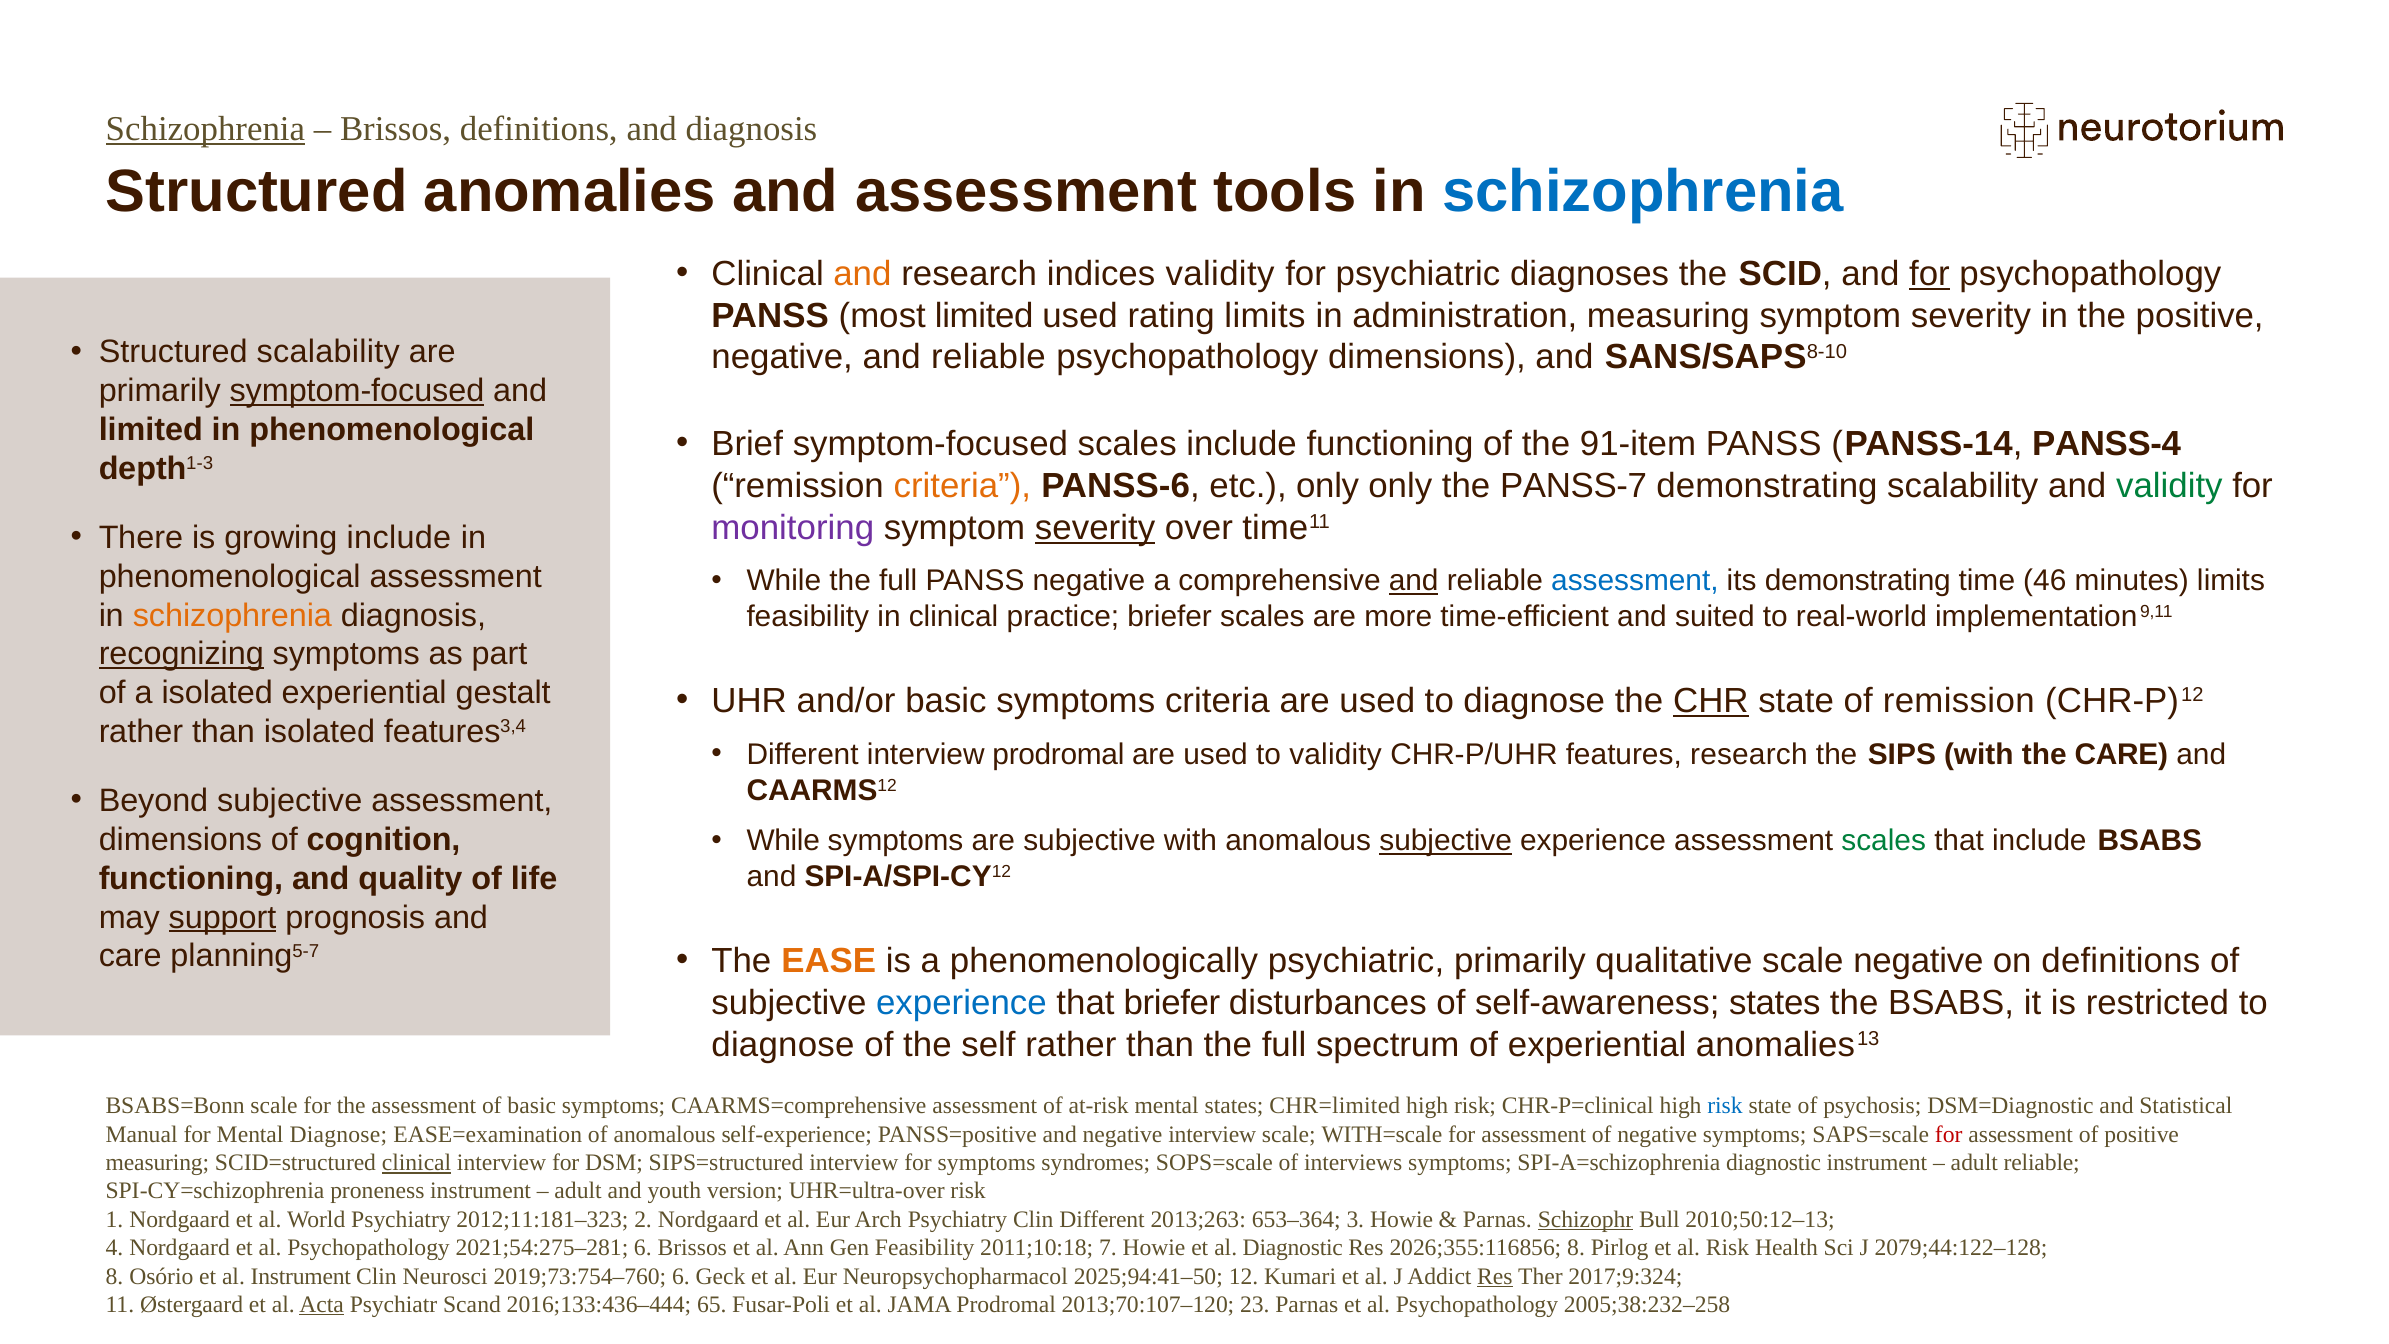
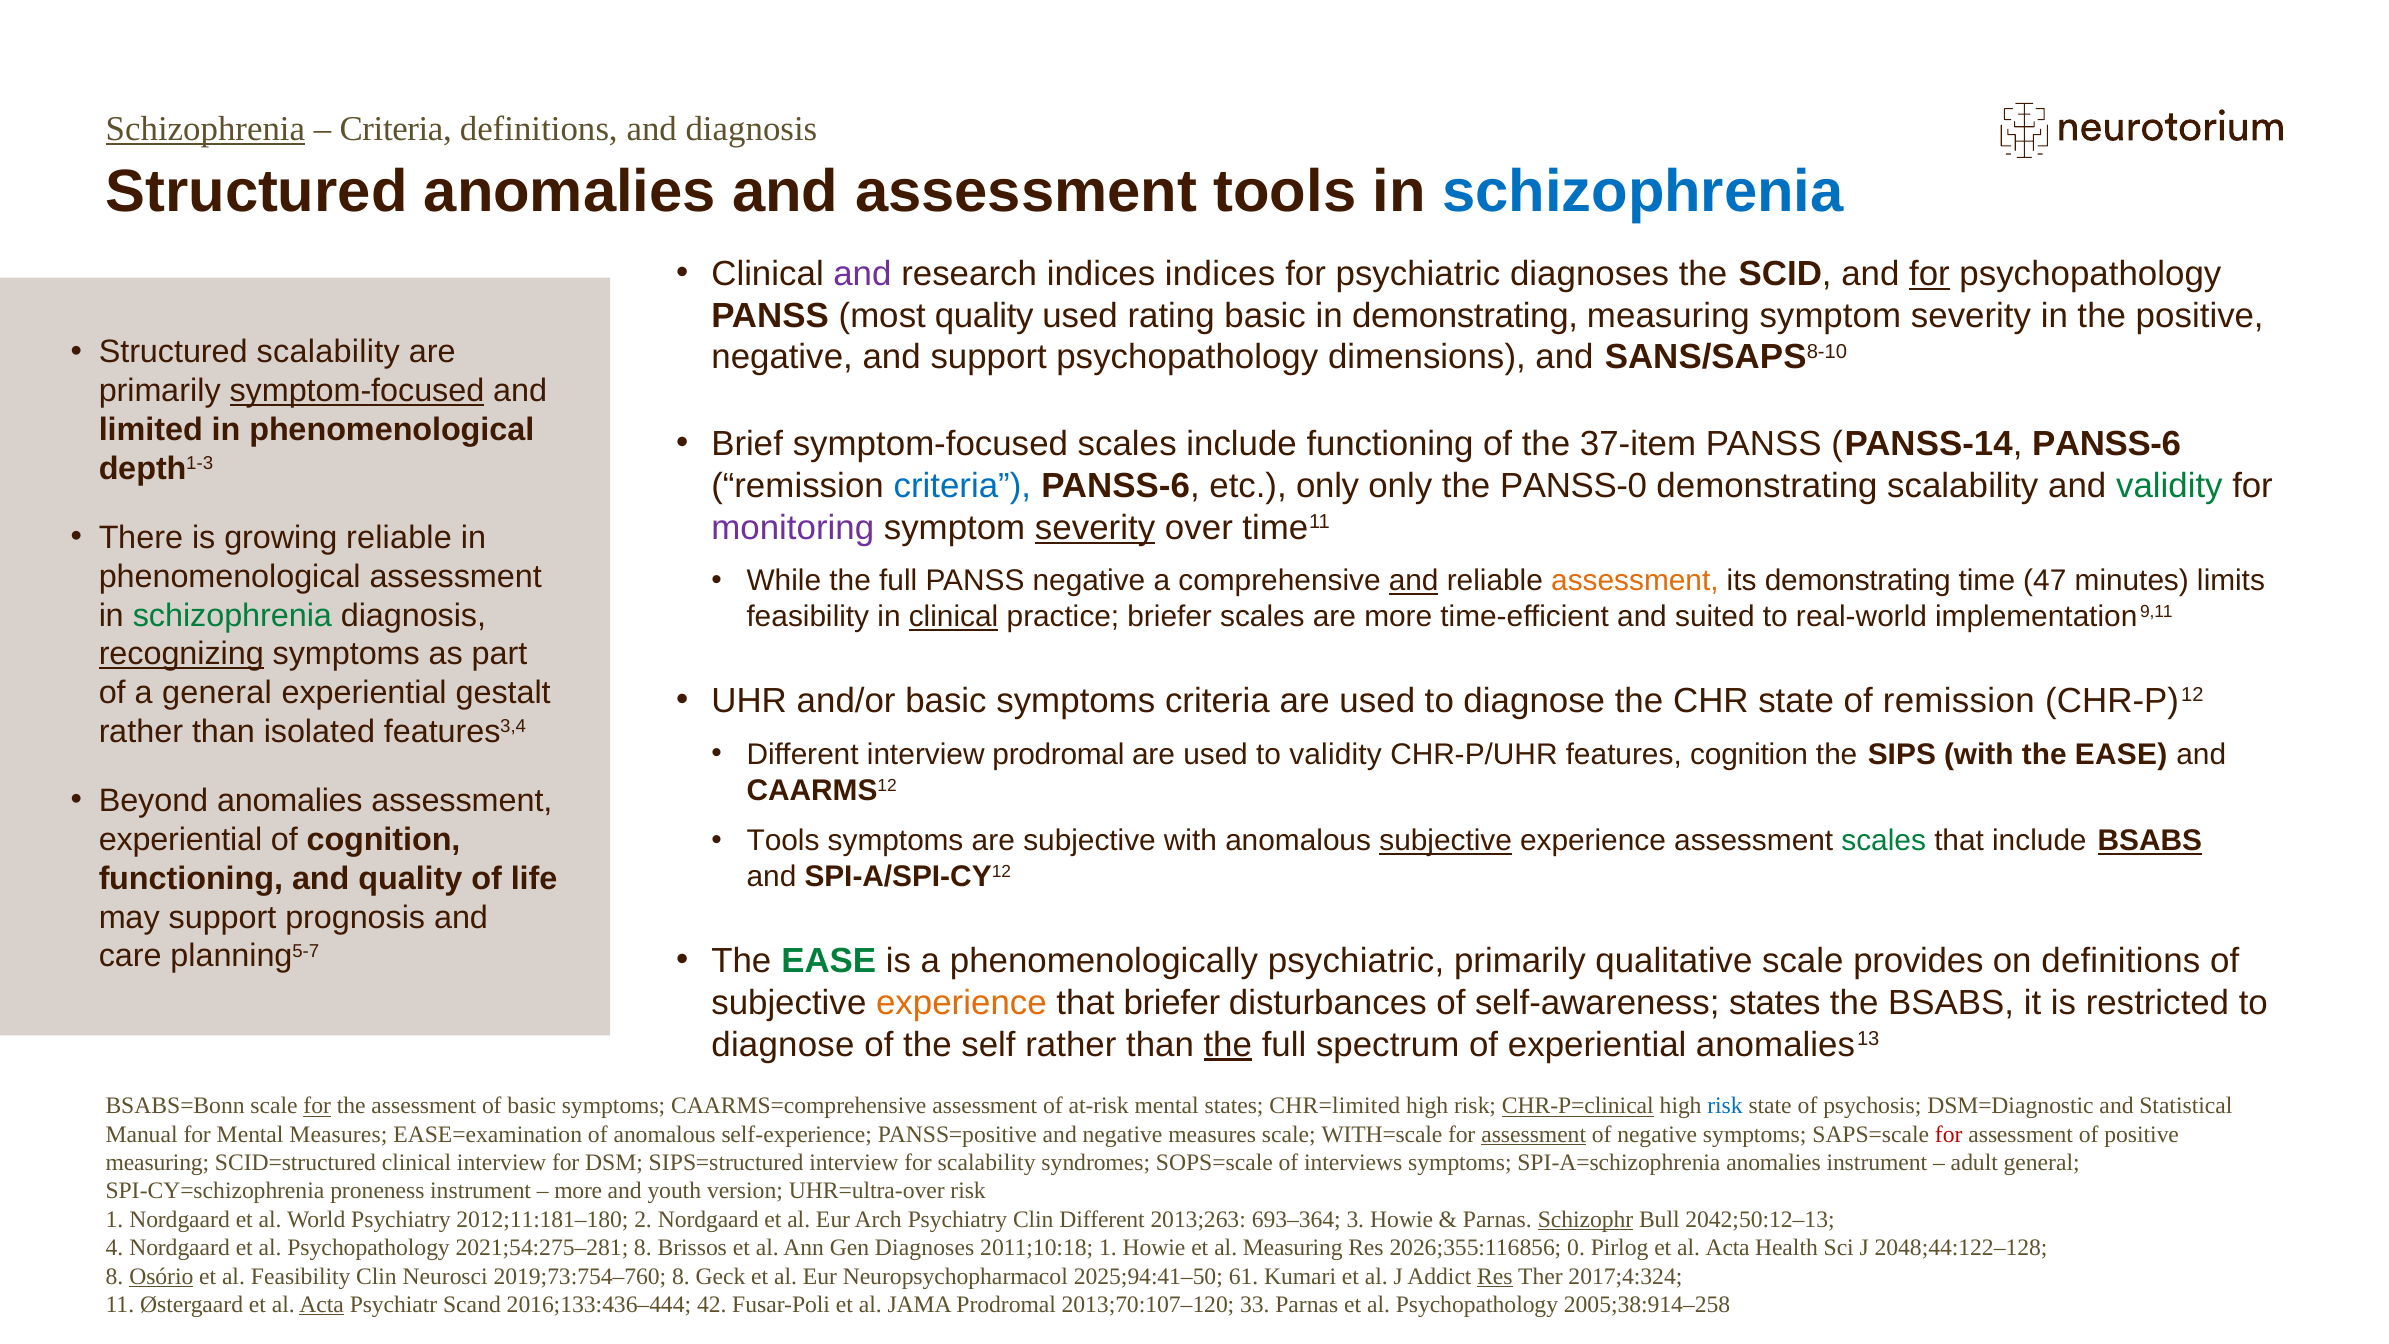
Brissos at (396, 129): Brissos -> Criteria
and at (862, 274) colour: orange -> purple
indices validity: validity -> indices
most limited: limited -> quality
rating limits: limits -> basic
in administration: administration -> demonstrating
negative and reliable: reliable -> support
91-item: 91-item -> 37-item
PANSS-14 PANSS-4: PANSS-4 -> PANSS-6
criteria at (962, 486) colour: orange -> blue
PANSS-7: PANSS-7 -> PANSS-0
growing include: include -> reliable
assessment at (1635, 581) colour: blue -> orange
46: 46 -> 47
schizophrenia at (232, 615) colour: orange -> green
clinical at (954, 617) underline: none -> present
a isolated: isolated -> general
CHR underline: present -> none
features research: research -> cognition
with the CARE: CARE -> EASE
Beyond subjective: subjective -> anomalies
dimensions at (180, 839): dimensions -> experiential
While at (783, 841): While -> Tools
BSABS at (2150, 841) underline: none -> present
support at (223, 917) underline: present -> none
EASE at (829, 961) colour: orange -> green
scale negative: negative -> provides
experience at (961, 1003) colour: blue -> orange
the at (1228, 1044) underline: none -> present
for at (317, 1106) underline: none -> present
CHR-P=clinical underline: none -> present
Mental Diagnose: Diagnose -> Measures
negative interview: interview -> measures
assessment at (1534, 1134) underline: none -> present
clinical at (417, 1163) underline: present -> none
for symptoms: symptoms -> scalability
SPI-A=schizophrenia diagnostic: diagnostic -> anomalies
adult reliable: reliable -> general
adult at (578, 1191): adult -> more
2012;11:181–323: 2012;11:181–323 -> 2012;11:181–180
653–364: 653–364 -> 693–364
2010;50:12–13: 2010;50:12–13 -> 2042;50:12–13
2021;54:275–281 6: 6 -> 8
Gen Feasibility: Feasibility -> Diagnoses
2011;10:18 7: 7 -> 1
al Diagnostic: Diagnostic -> Measuring
2026;355:116856 8: 8 -> 0
Pirlog et al Risk: Risk -> Acta
2079;44:122–128: 2079;44:122–128 -> 2048;44:122–128
Osório underline: none -> present
al Instrument: Instrument -> Feasibility
2019;73:754–760 6: 6 -> 8
12: 12 -> 61
2017;9:324: 2017;9:324 -> 2017;4:324
65: 65 -> 42
23: 23 -> 33
2005;38:232–258: 2005;38:232–258 -> 2005;38:914–258
